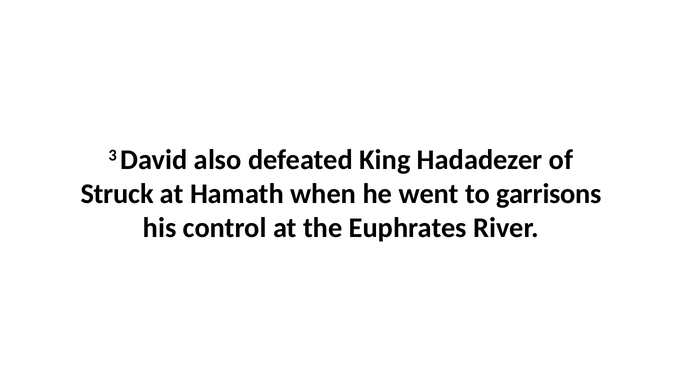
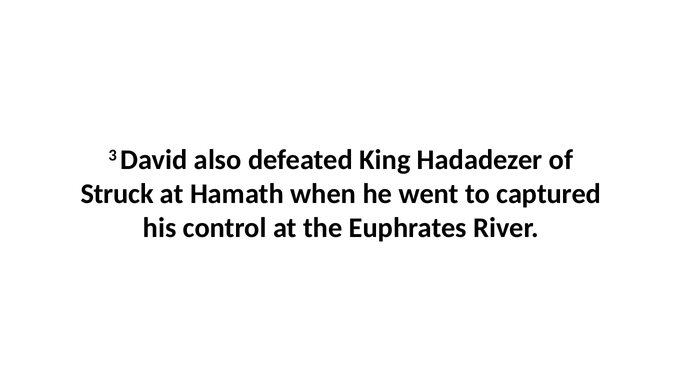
garrisons: garrisons -> captured
